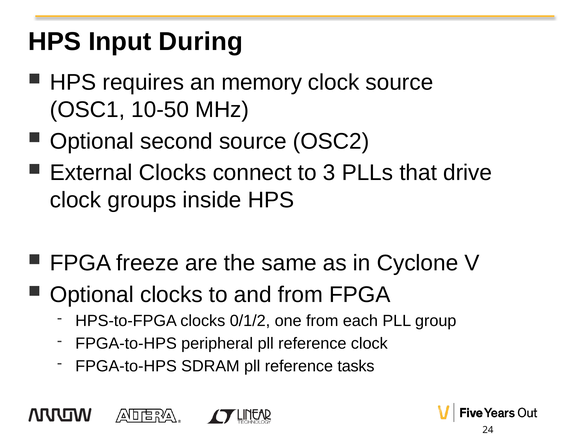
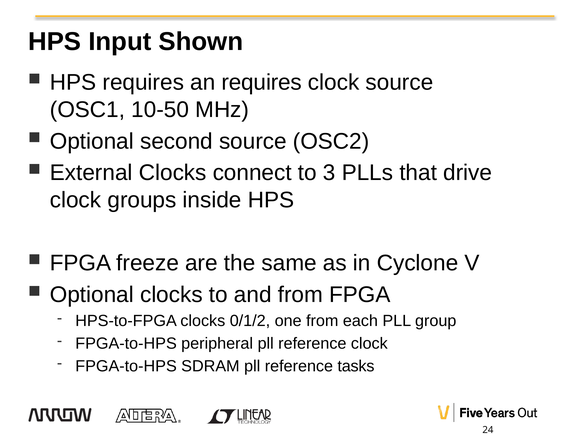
During: During -> Shown
an memory: memory -> requires
